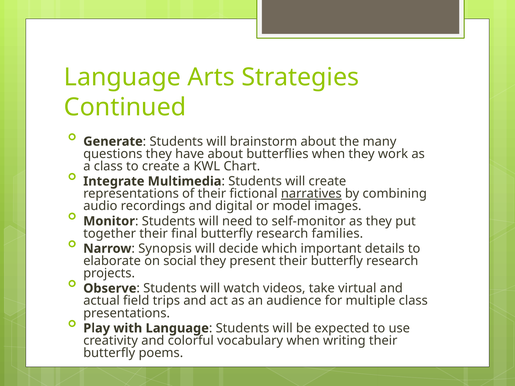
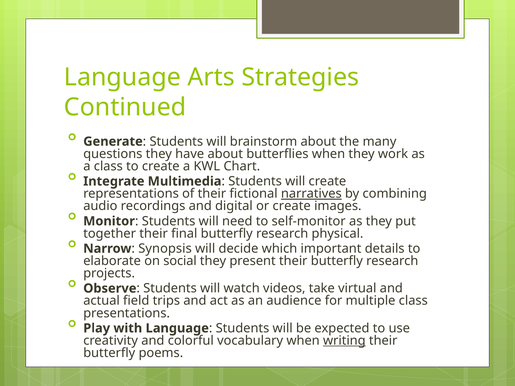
or model: model -> create
families: families -> physical
writing underline: none -> present
